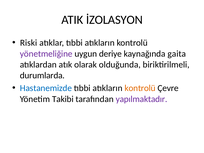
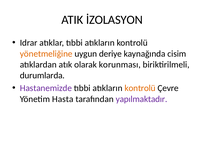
Riski: Riski -> Idrar
yönetmeliğine colour: purple -> orange
gaita: gaita -> cisim
olduğunda: olduğunda -> korunması
Hastanemizde colour: blue -> purple
Takibi: Takibi -> Hasta
